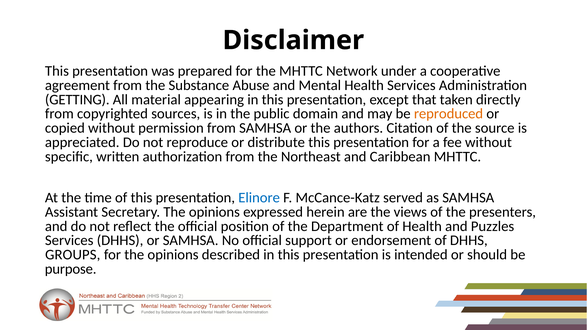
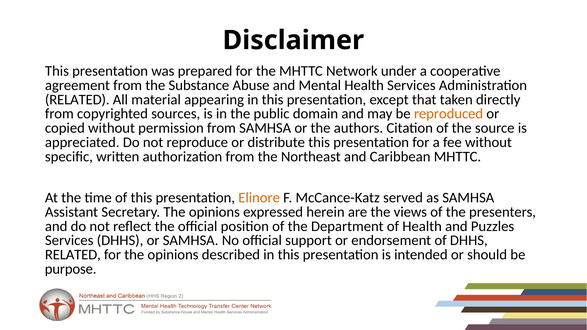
GETTING at (77, 100): GETTING -> RELATED
Elinore colour: blue -> orange
GROUPS at (73, 255): GROUPS -> RELATED
